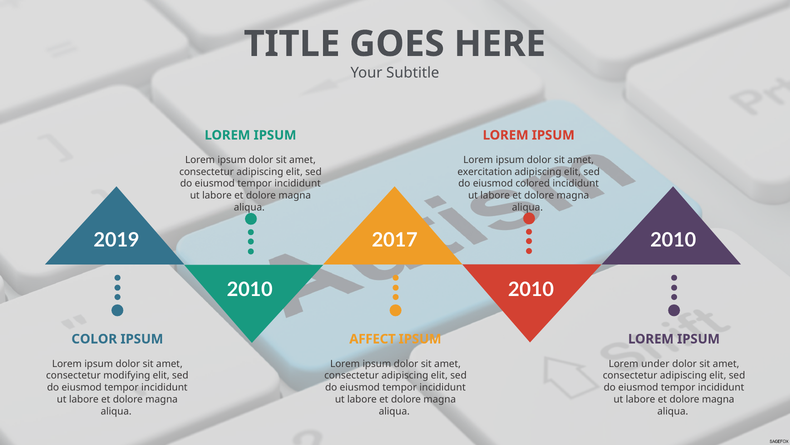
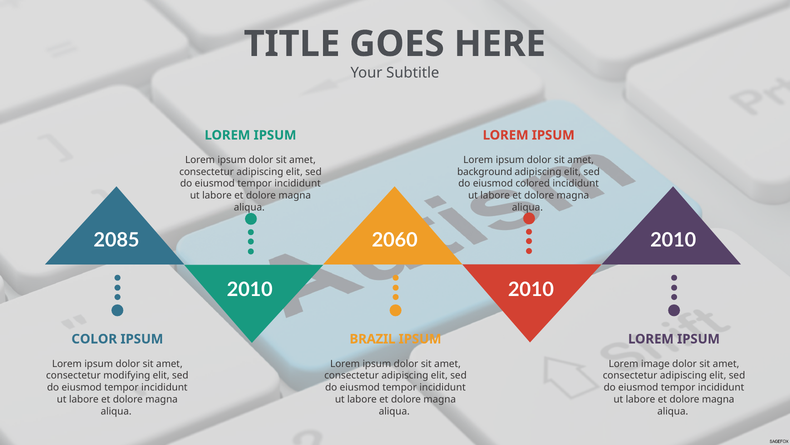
exercitation: exercitation -> background
2019: 2019 -> 2085
2017: 2017 -> 2060
AFFECT: AFFECT -> BRAZIL
under: under -> image
